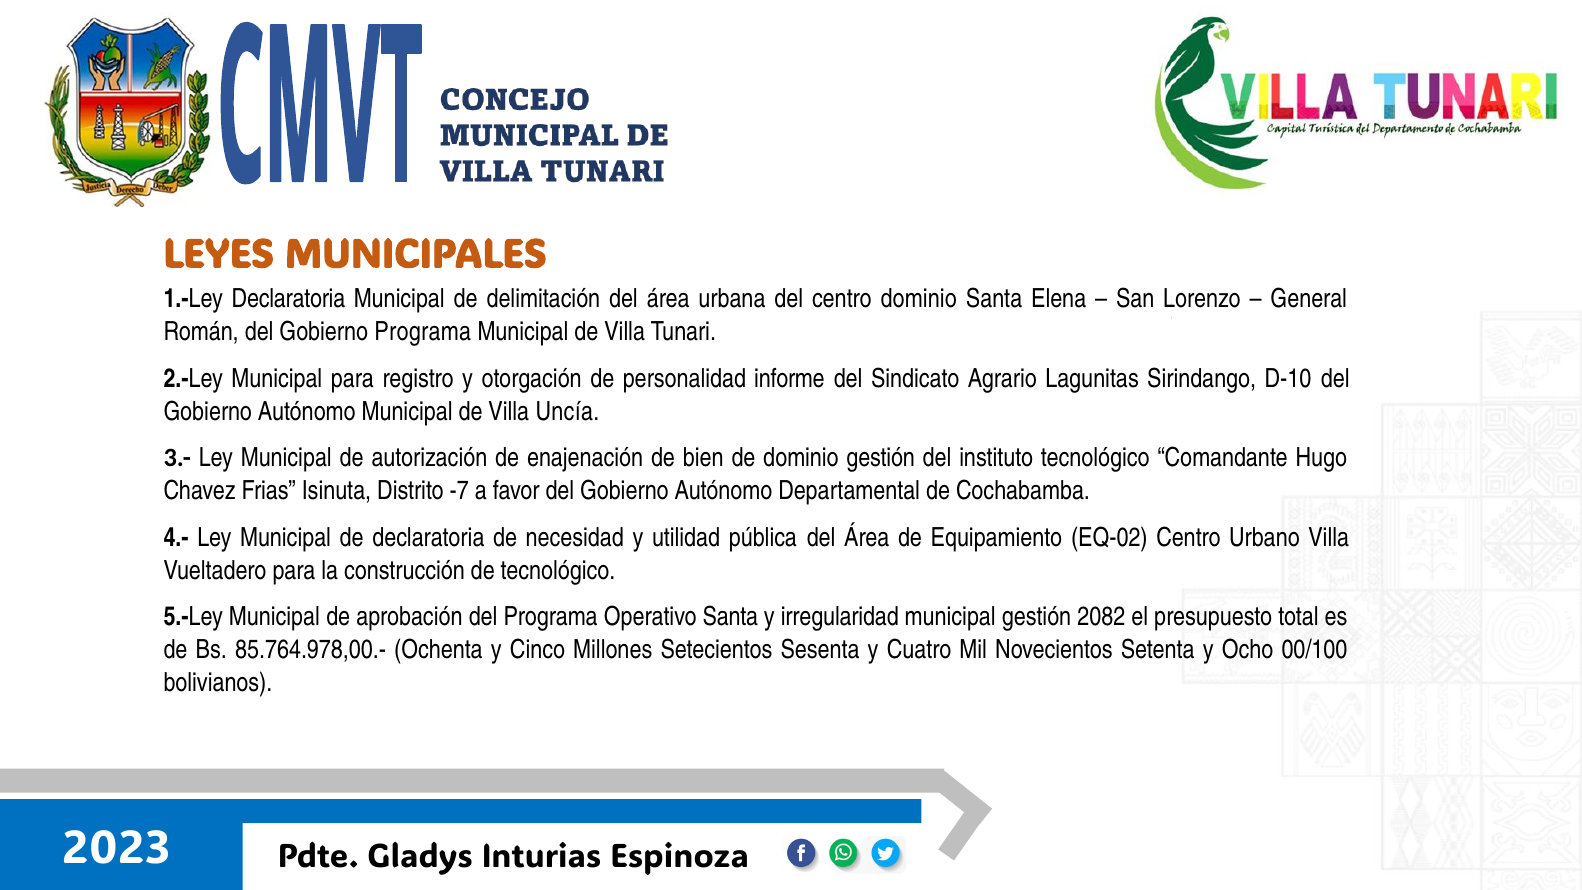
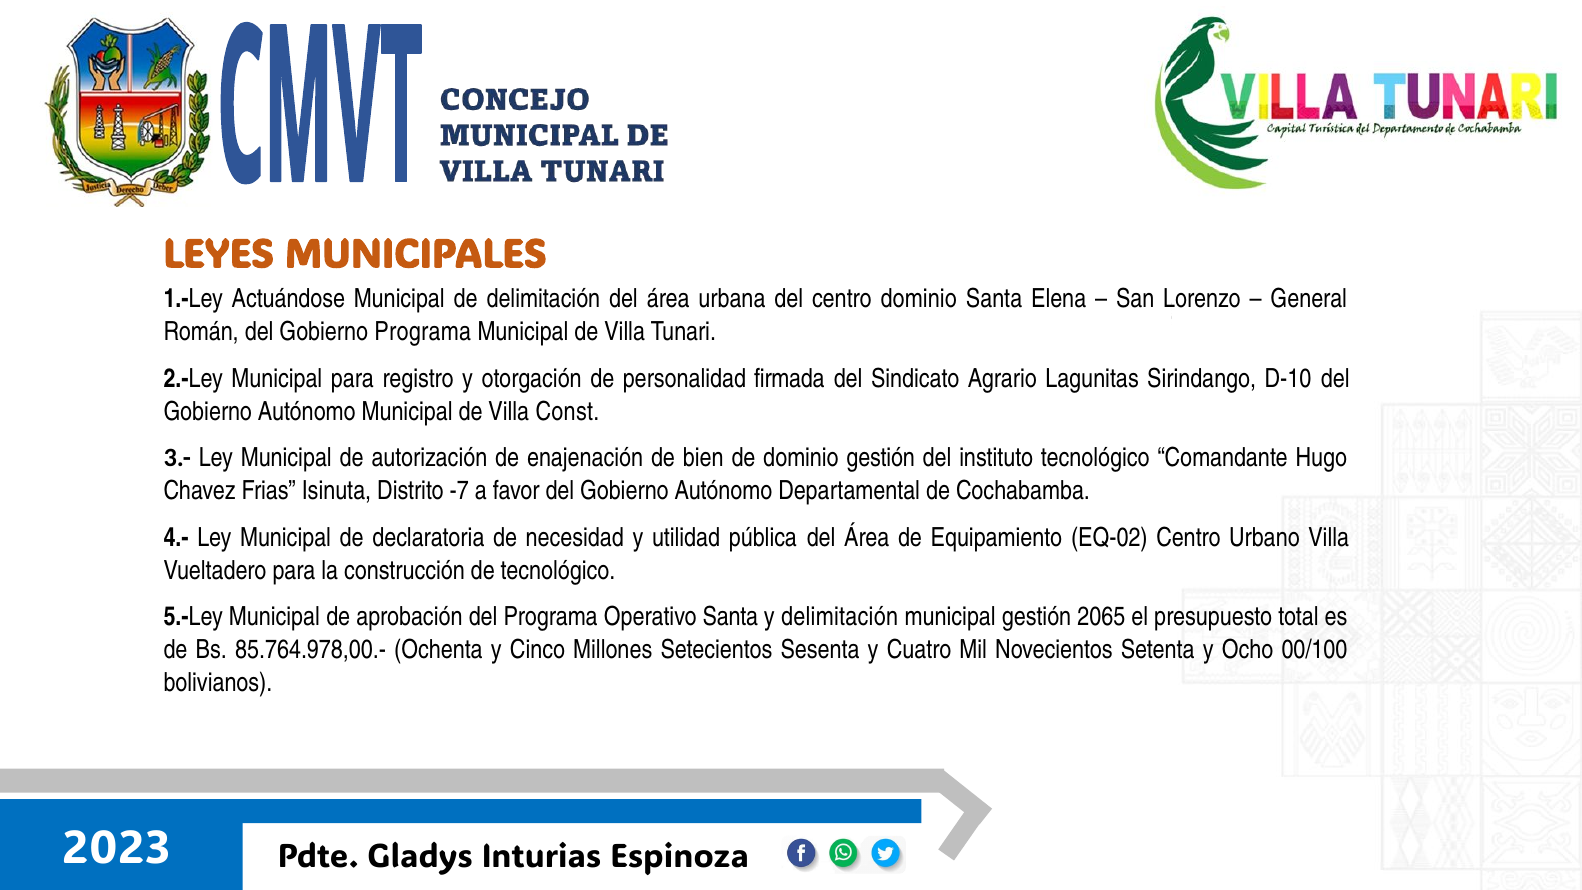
1.-Ley Declaratoria: Declaratoria -> Actuándose
informe: informe -> firmada
Uncía: Uncía -> Const
y irregularidad: irregularidad -> delimitación
2082: 2082 -> 2065
